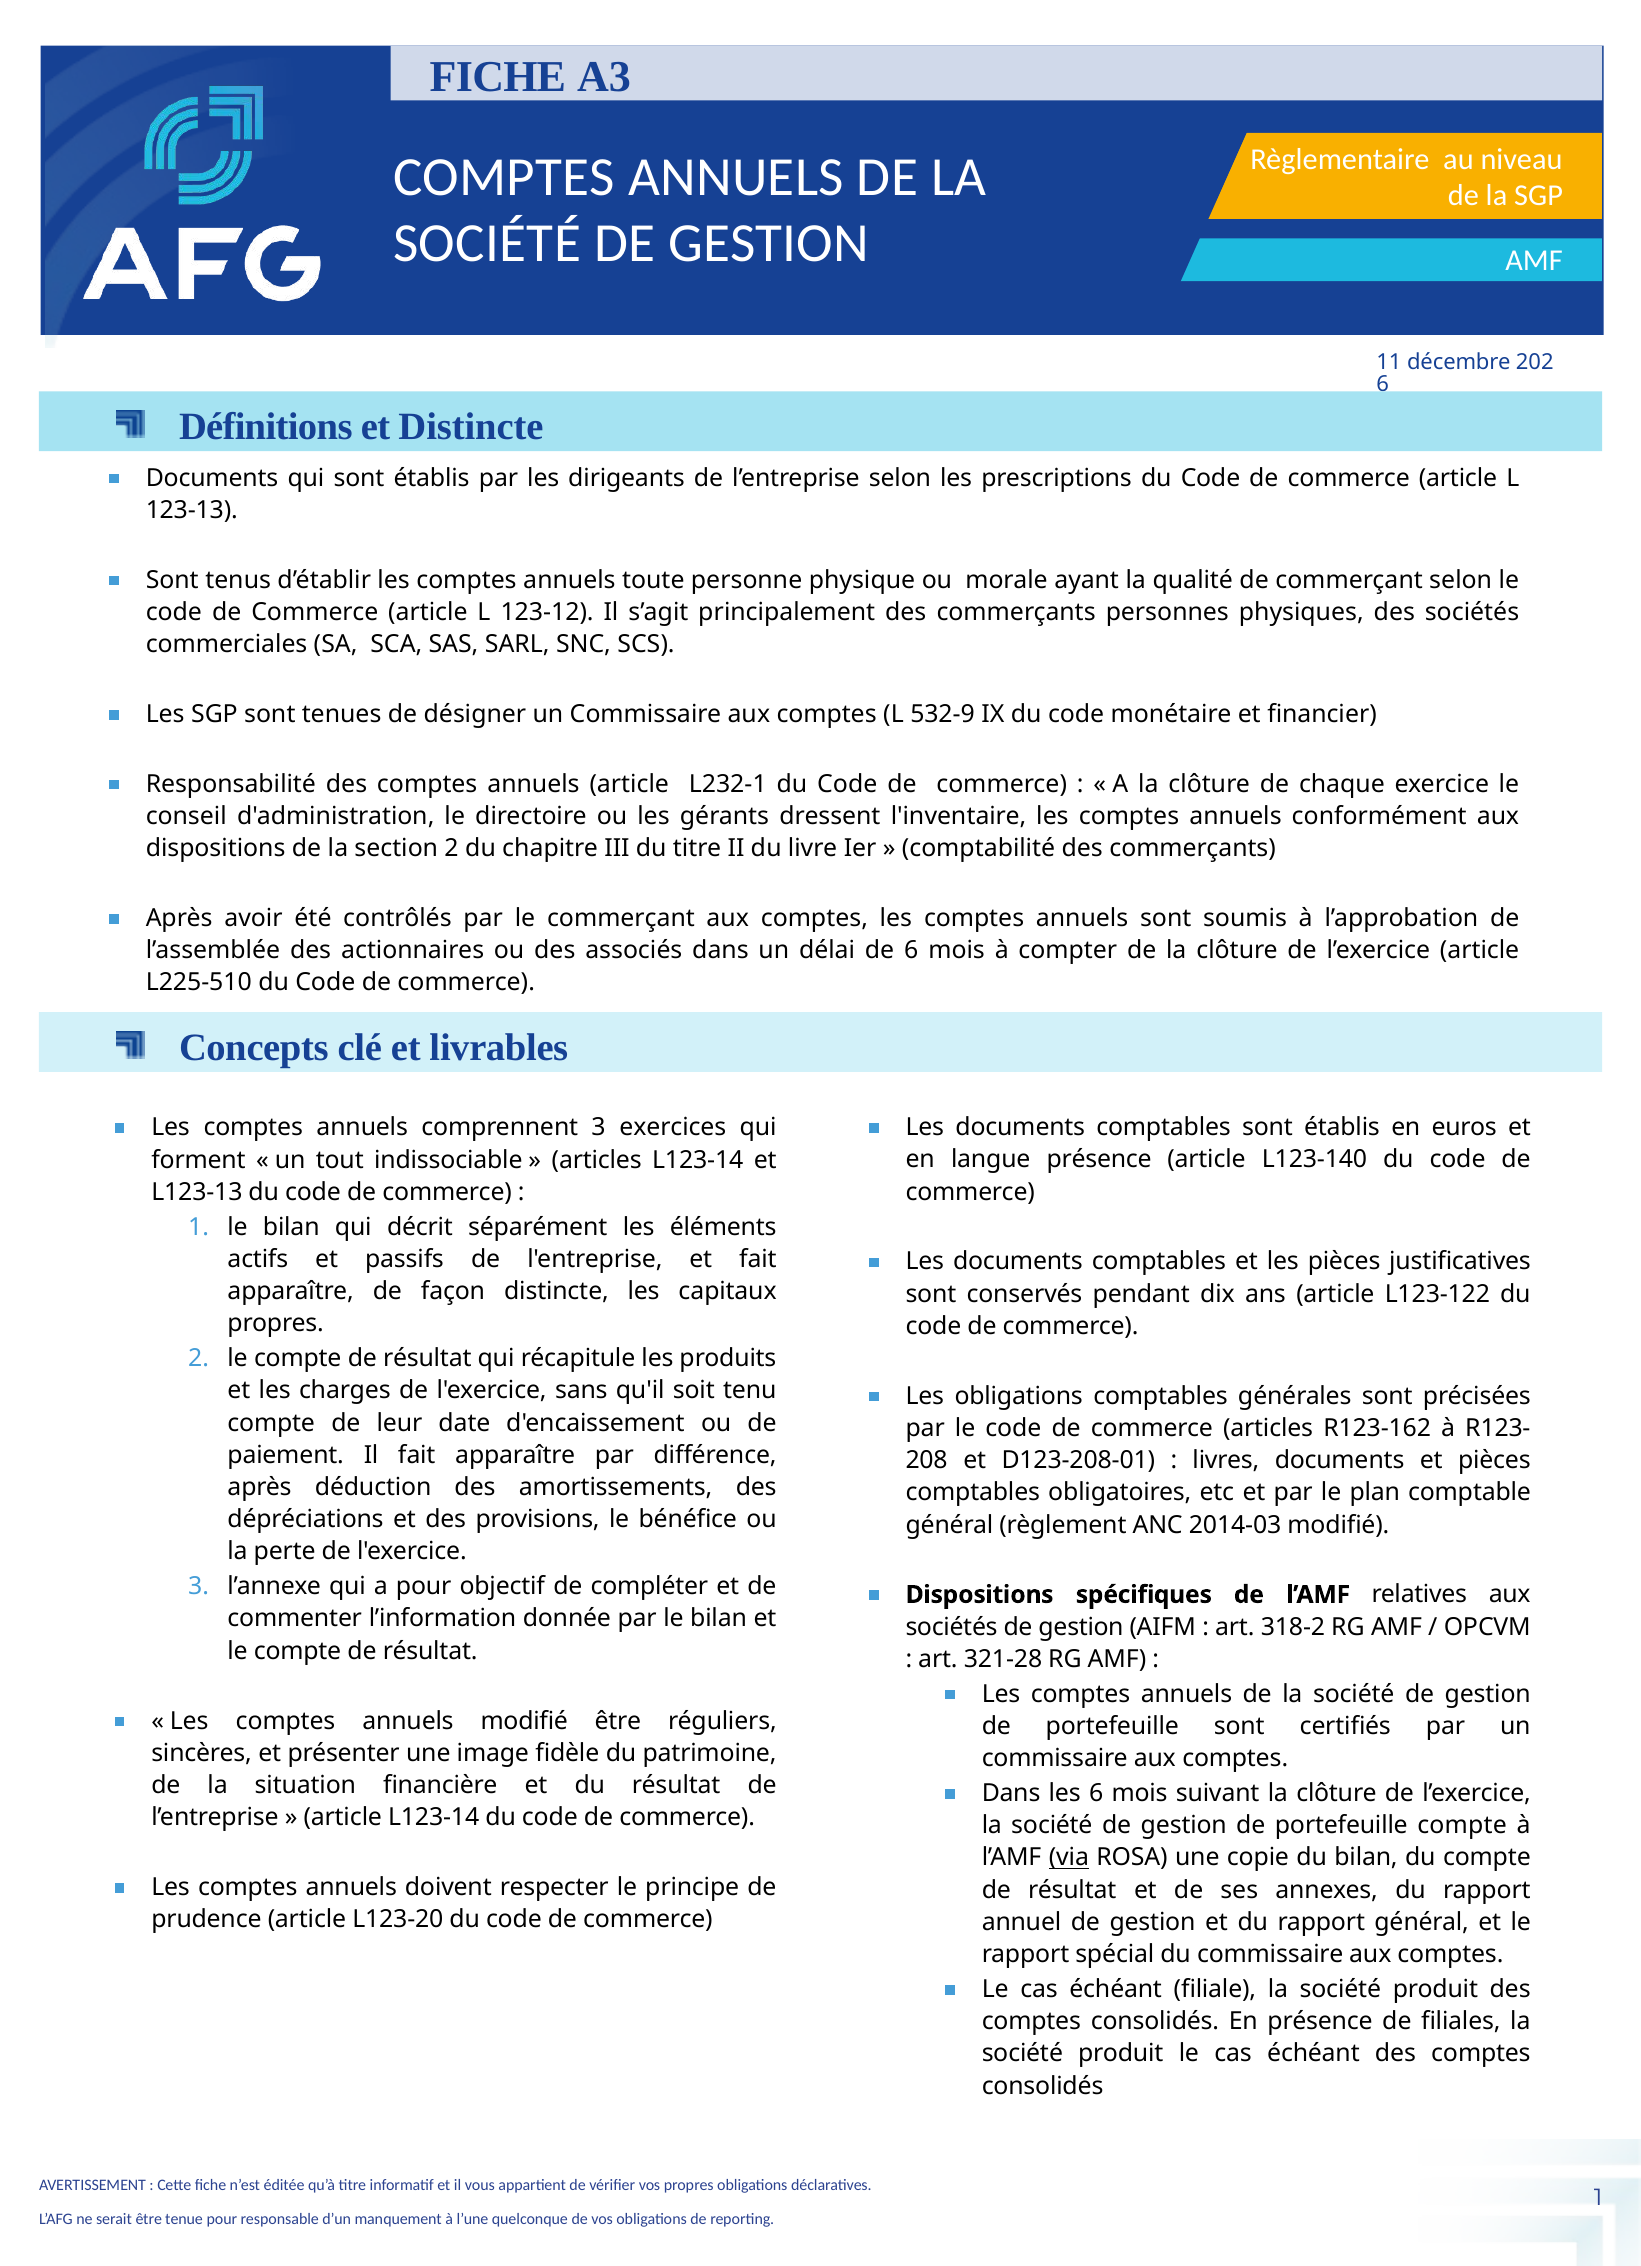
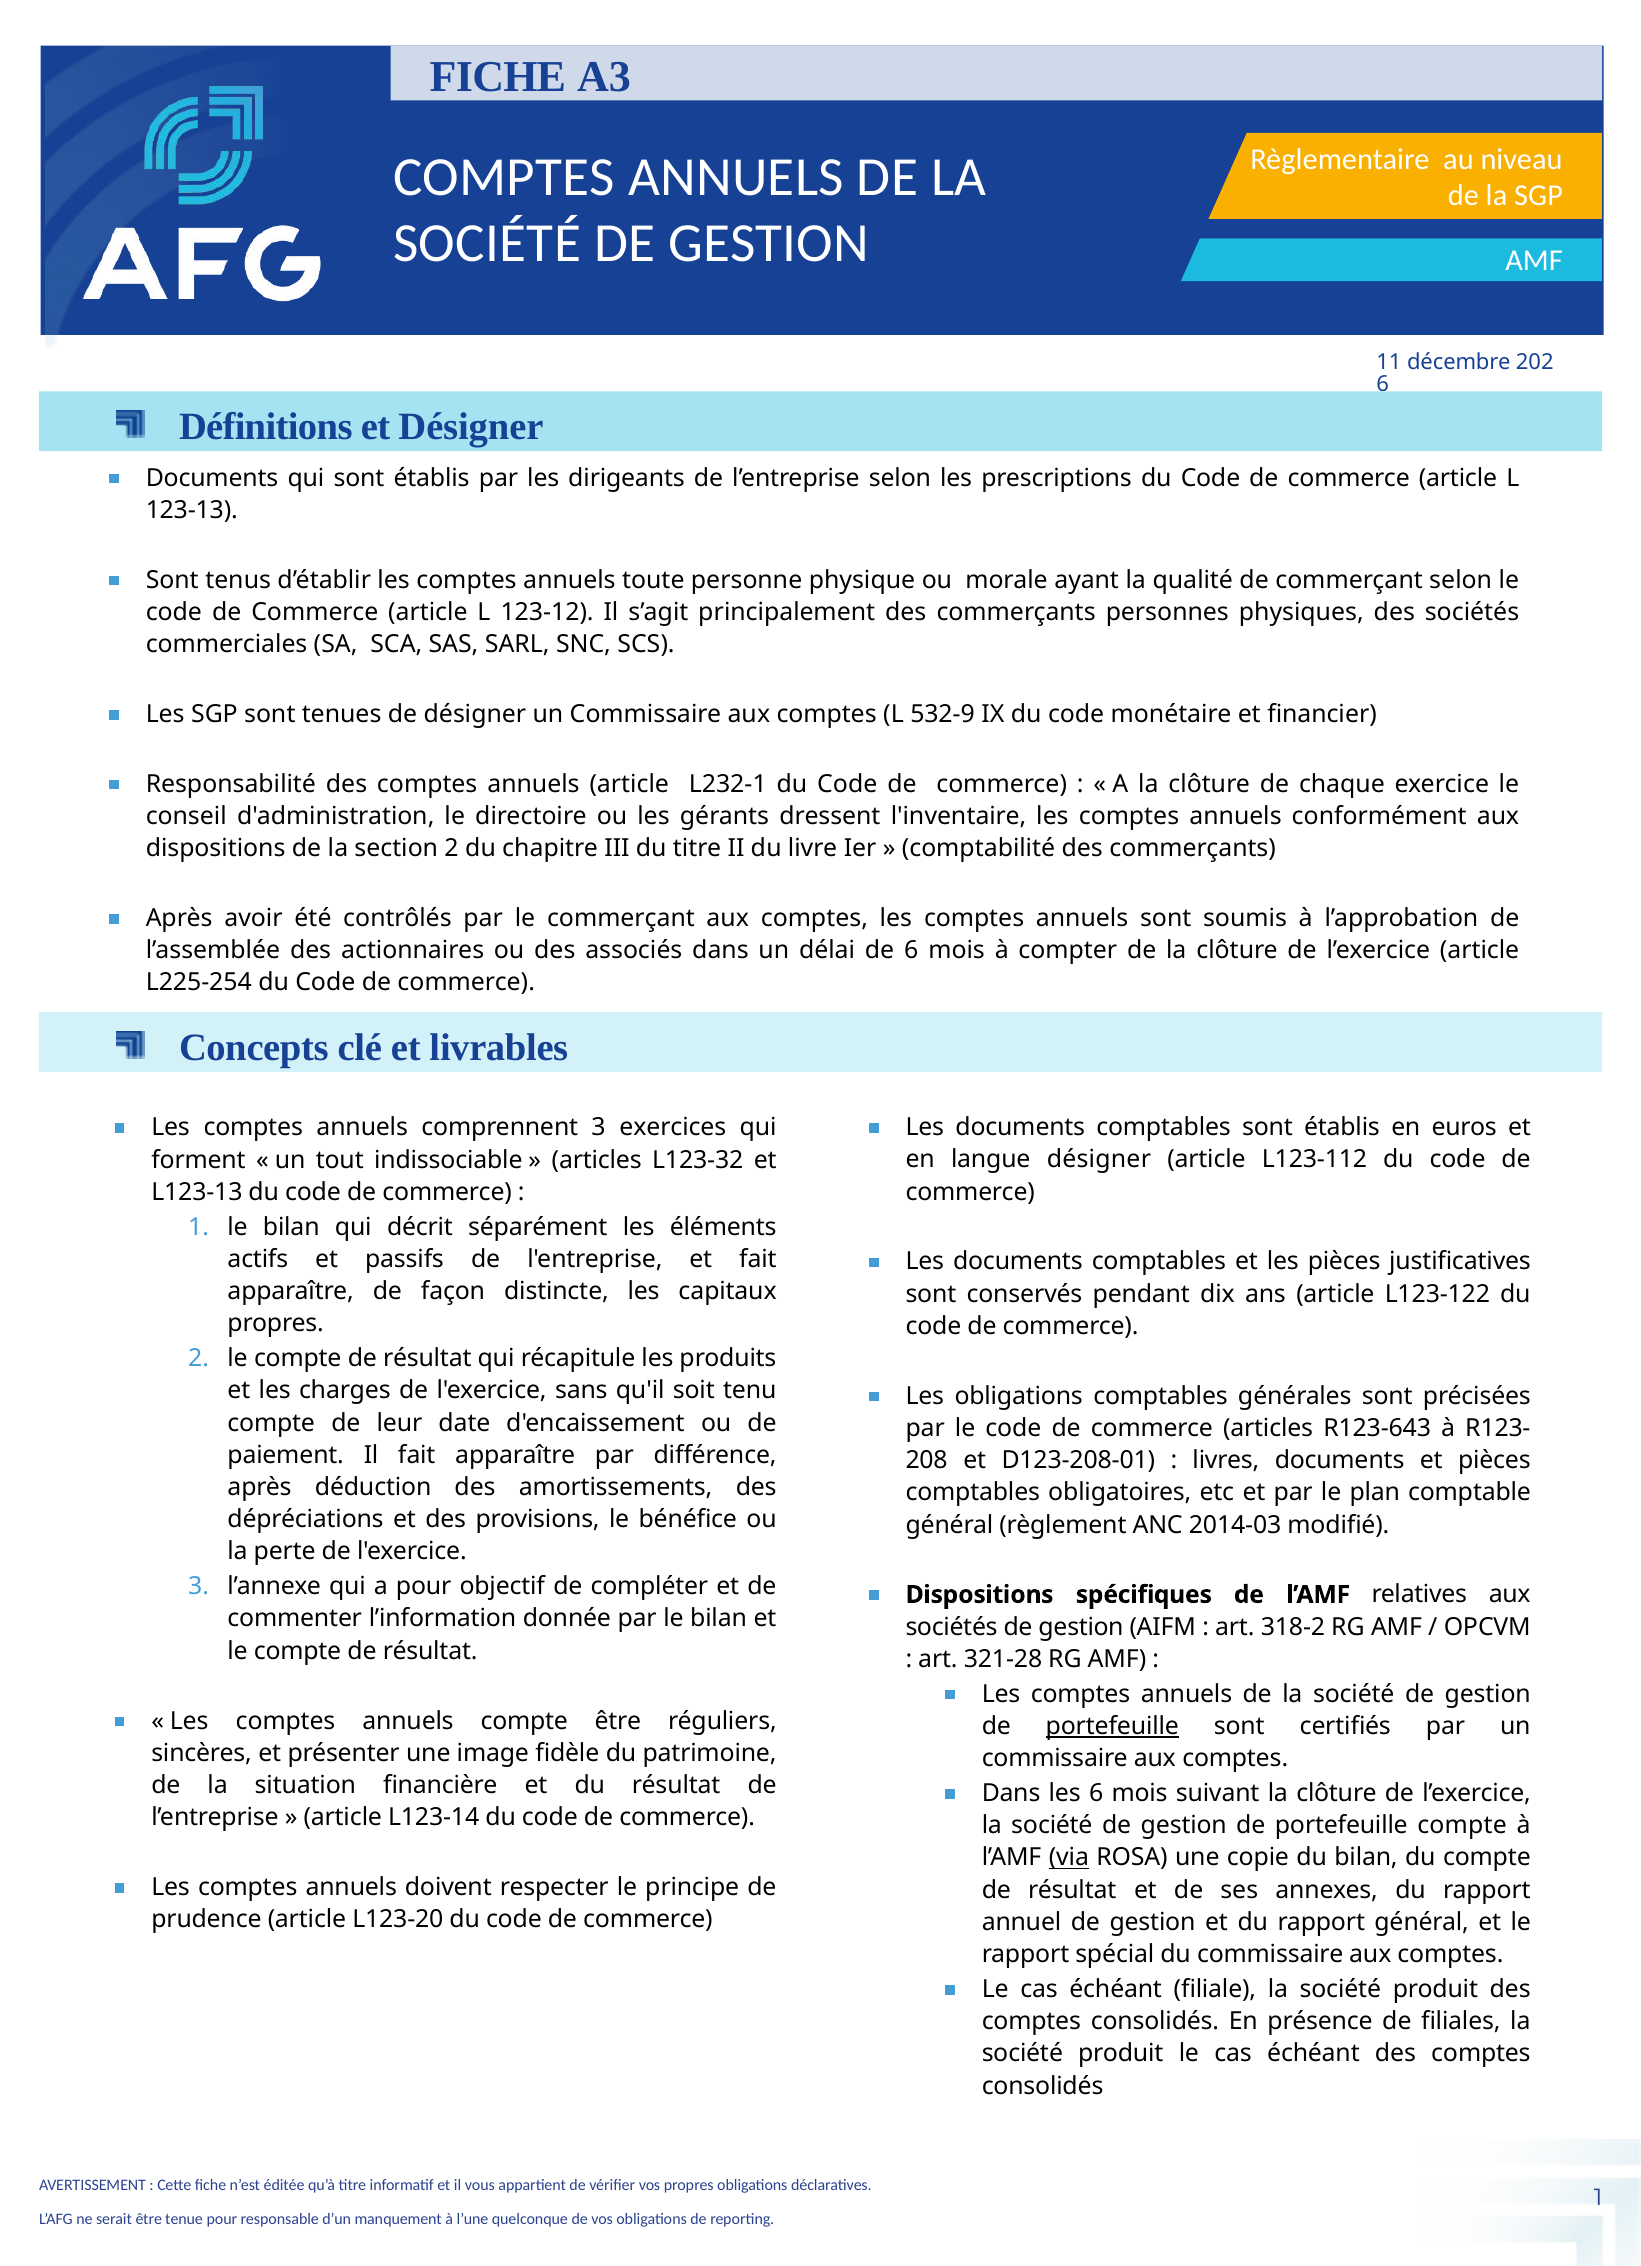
et Distincte: Distincte -> Désigner
L225-510: L225-510 -> L225-254
articles L123-14: L123-14 -> L123-32
langue présence: présence -> désigner
L123-140: L123-140 -> L123-112
R123-162: R123-162 -> R123-643
annuels modifié: modifié -> compte
portefeuille at (1112, 1726) underline: none -> present
